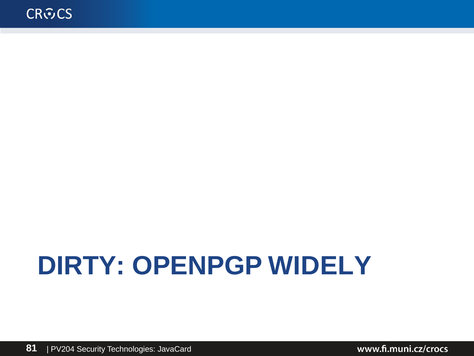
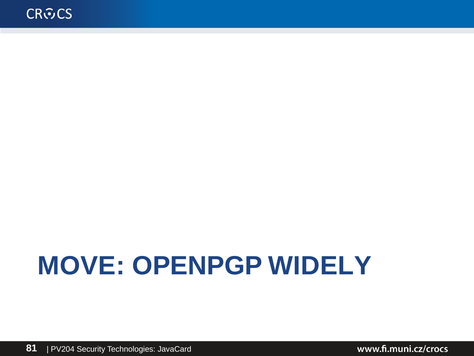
DIRTY: DIRTY -> MOVE
